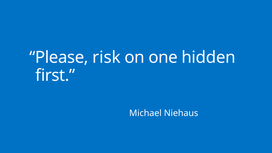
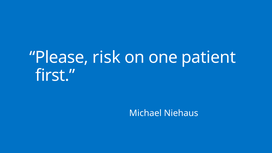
hidden: hidden -> patient
